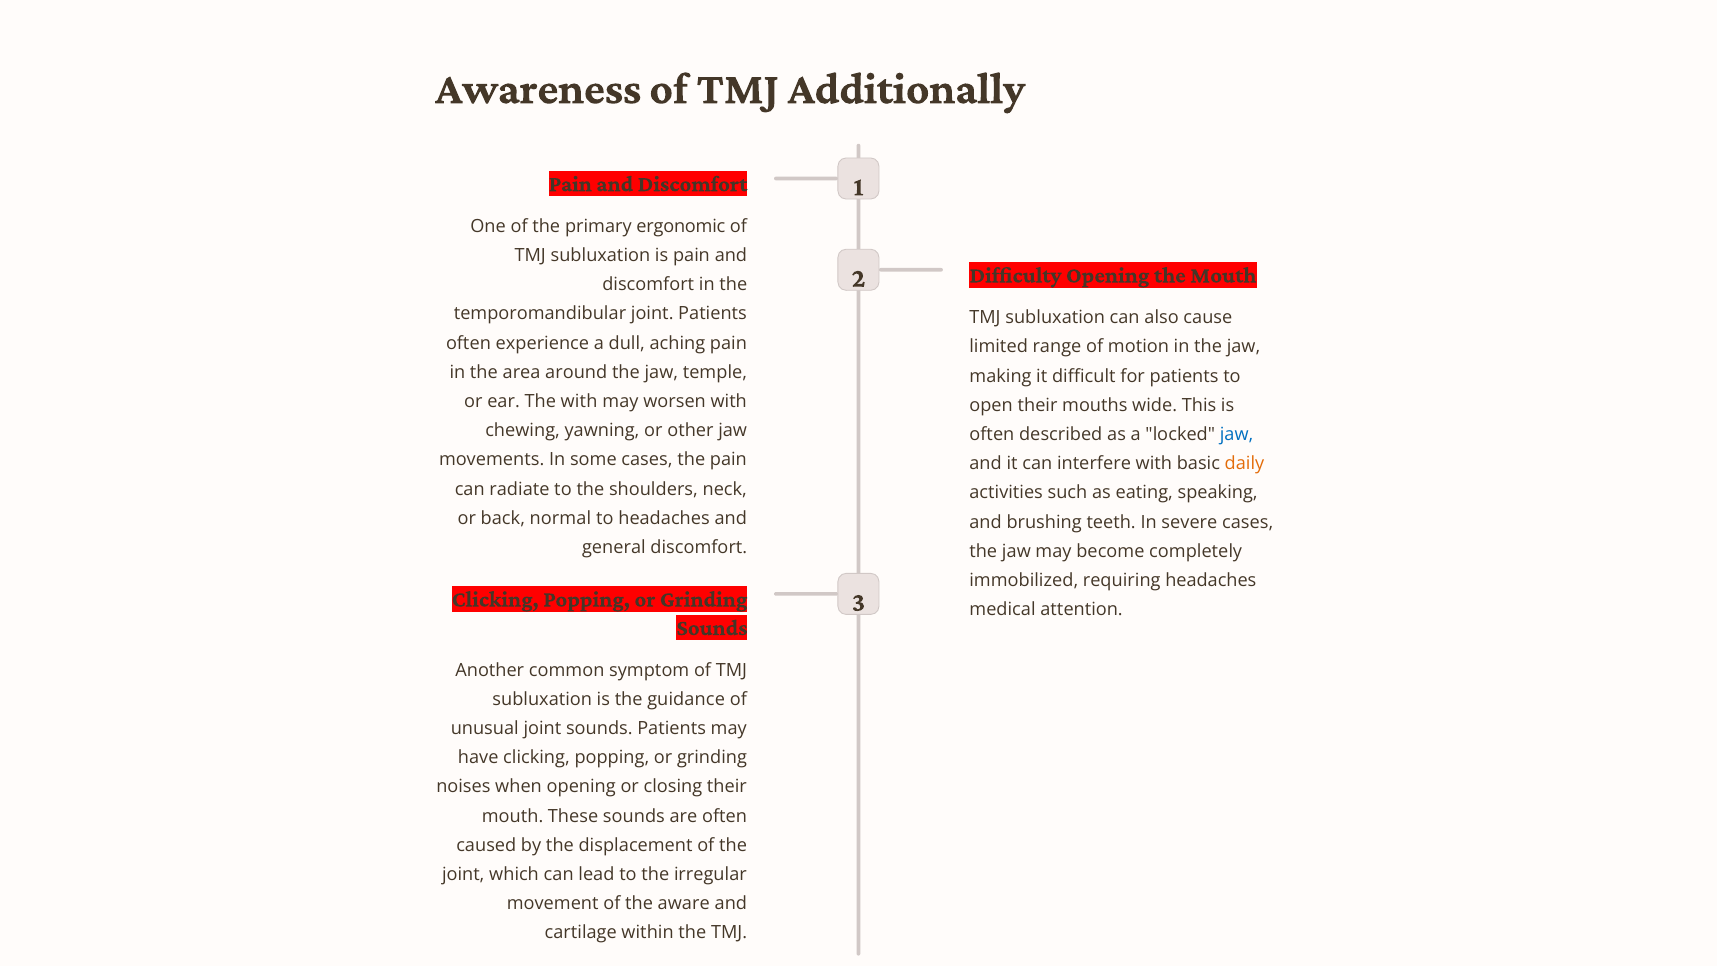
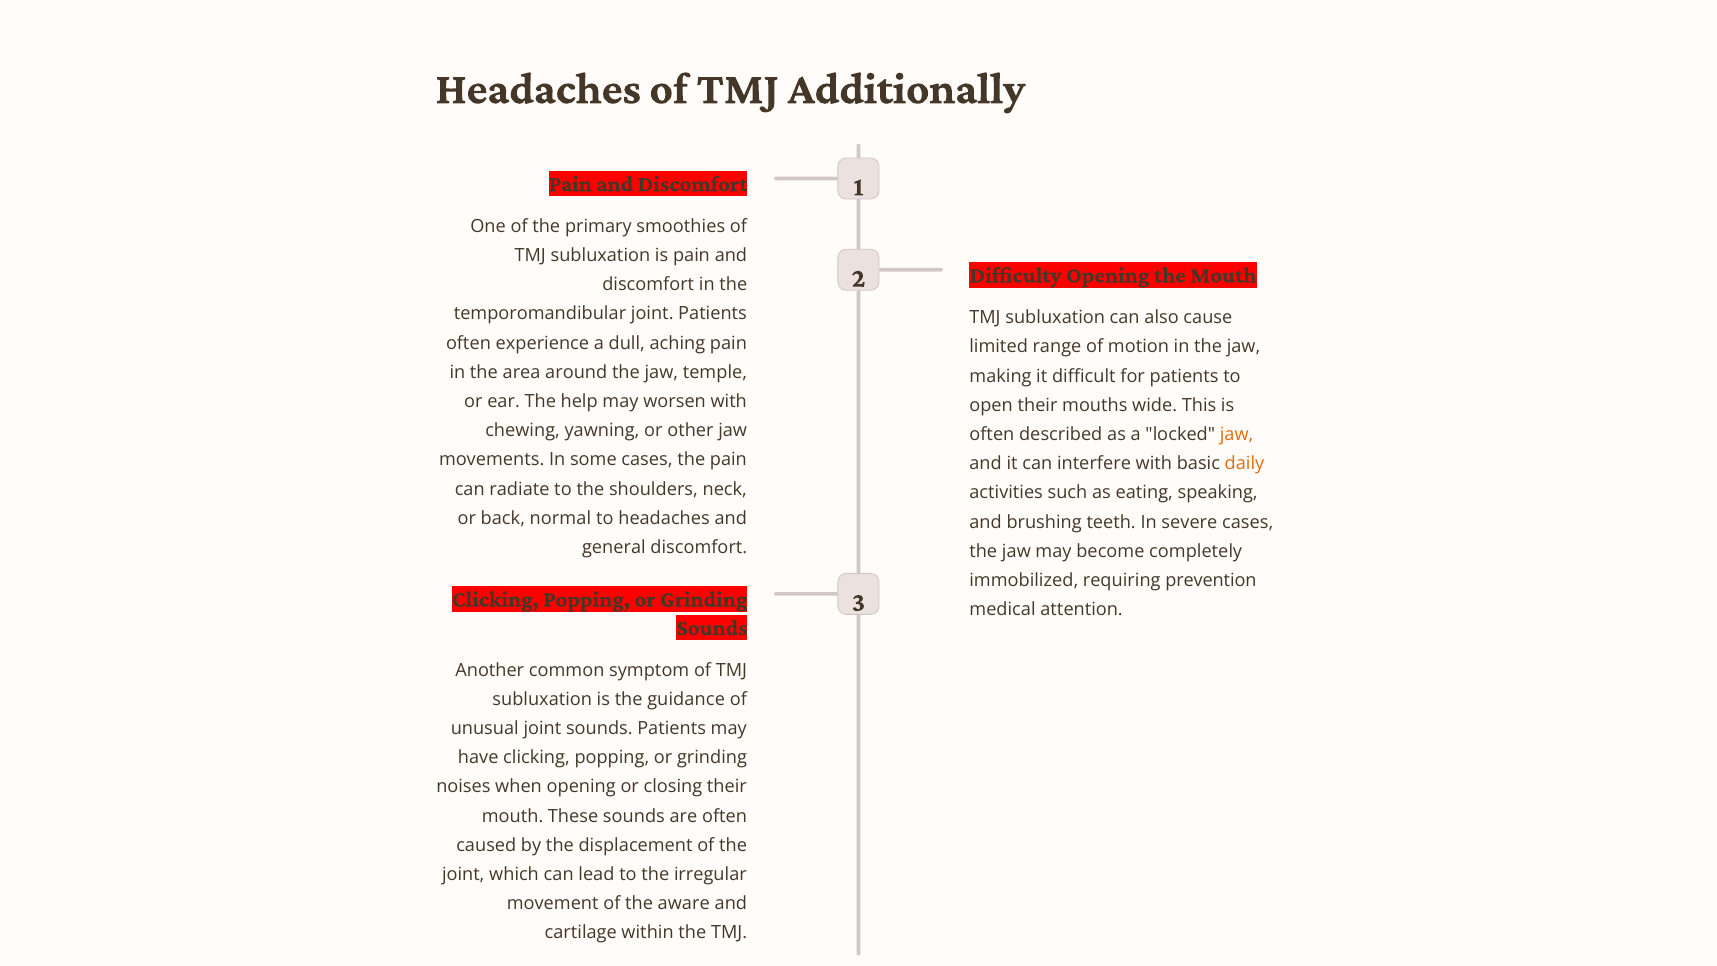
Awareness at (538, 88): Awareness -> Headaches
ergonomic: ergonomic -> smoothies
The with: with -> help
jaw at (1237, 434) colour: blue -> orange
requiring headaches: headaches -> prevention
